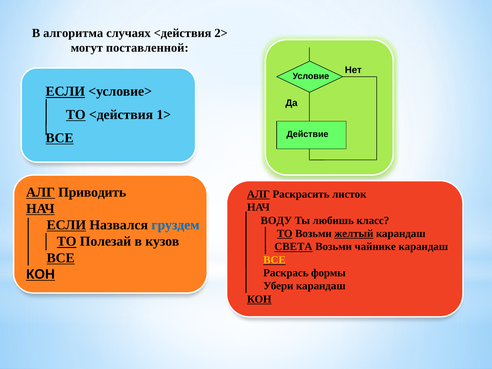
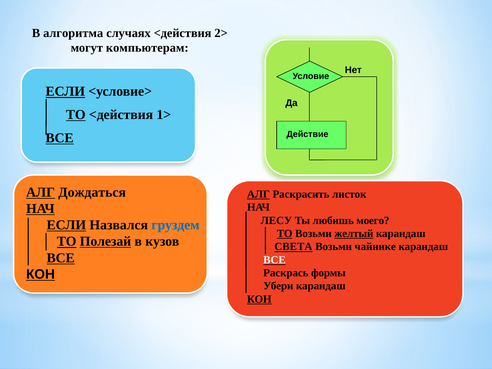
поставленной: поставленной -> компьютерам
Приводить: Приводить -> Дождаться
ВОДУ: ВОДУ -> ЛЕСУ
класс: класс -> моего
Полезай underline: none -> present
ВСЕ at (275, 260) colour: yellow -> white
